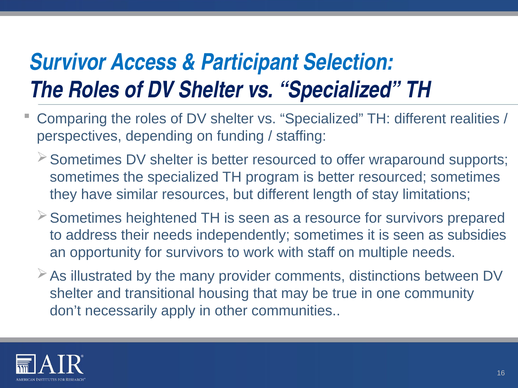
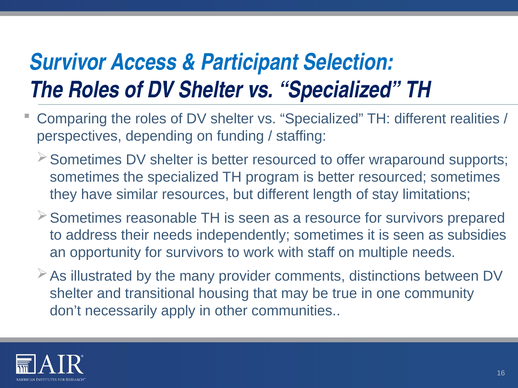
heightened: heightened -> reasonable
